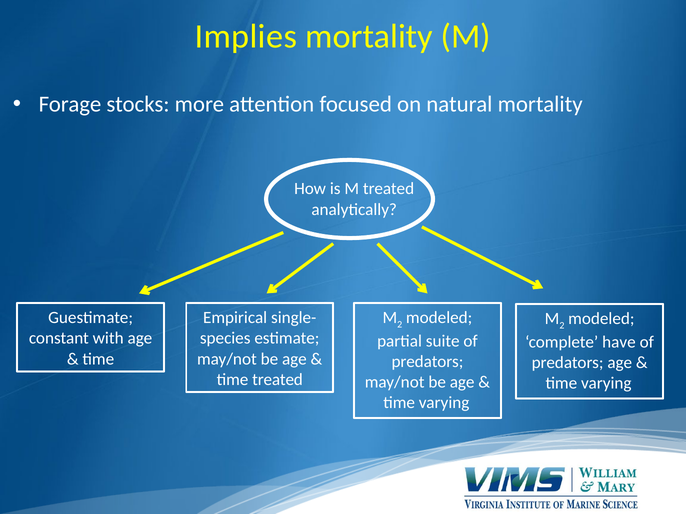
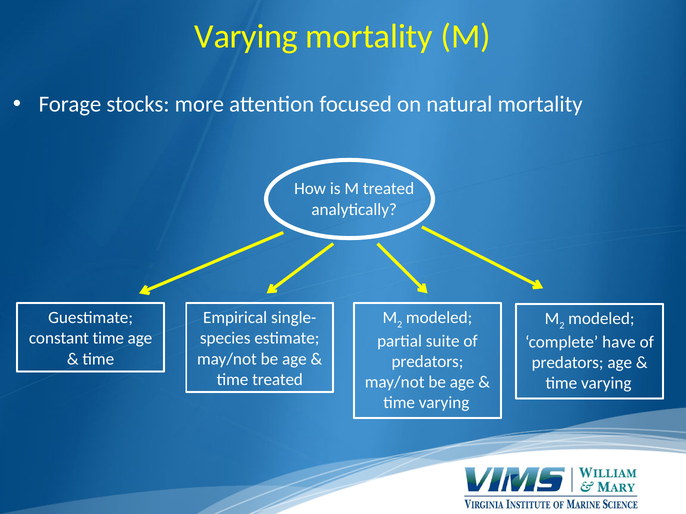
Implies at (246, 36): Implies -> Varying
constant with: with -> time
